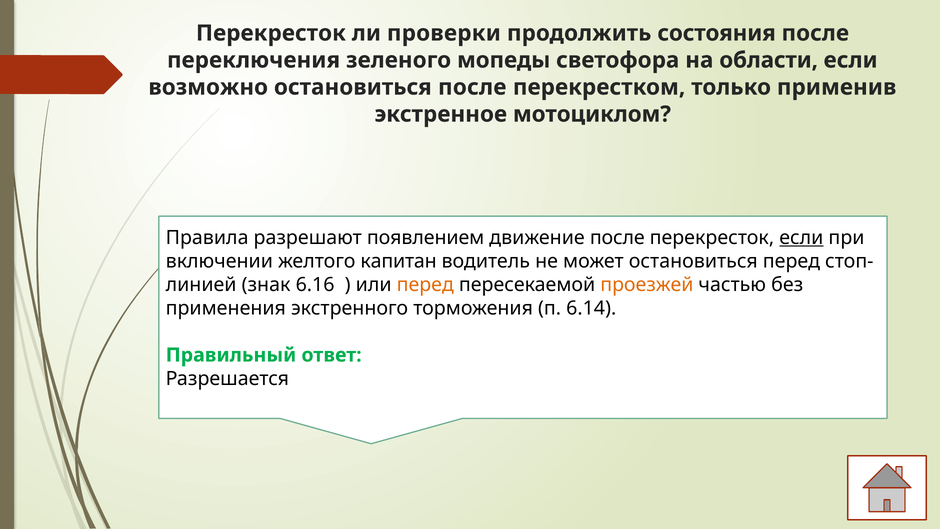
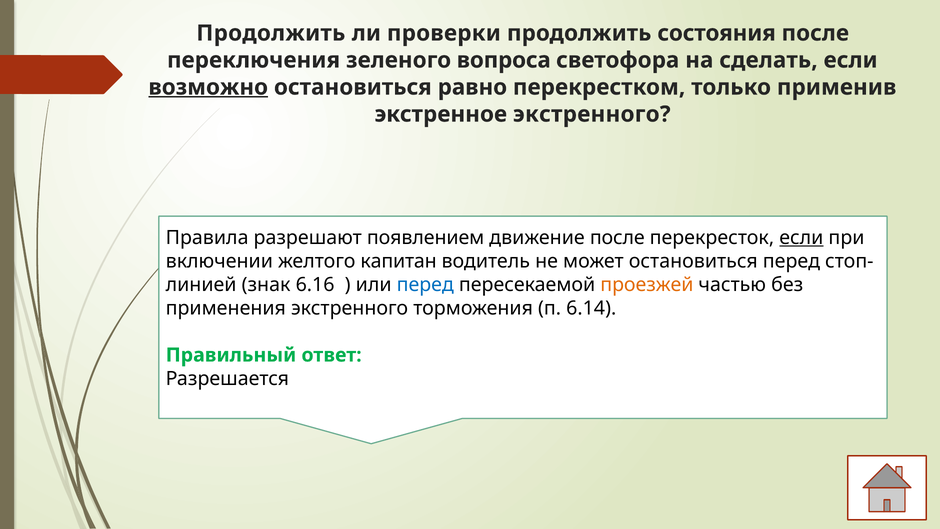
Перекресток at (271, 33): Перекресток -> Продолжить
мопеды: мопеды -> вопроса
области: области -> сделать
возможно underline: none -> present
остановиться после: после -> равно
экстренное мотоциклом: мотоциклом -> экстренного
перед at (425, 284) colour: orange -> blue
